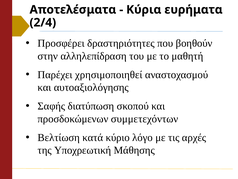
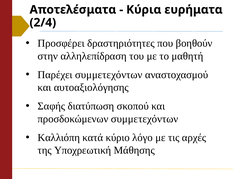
Παρέχει χρησιμοποιηθεί: χρησιμοποιηθεί -> συμμετεχόντων
Βελτίωση: Βελτίωση -> Καλλιόπη
